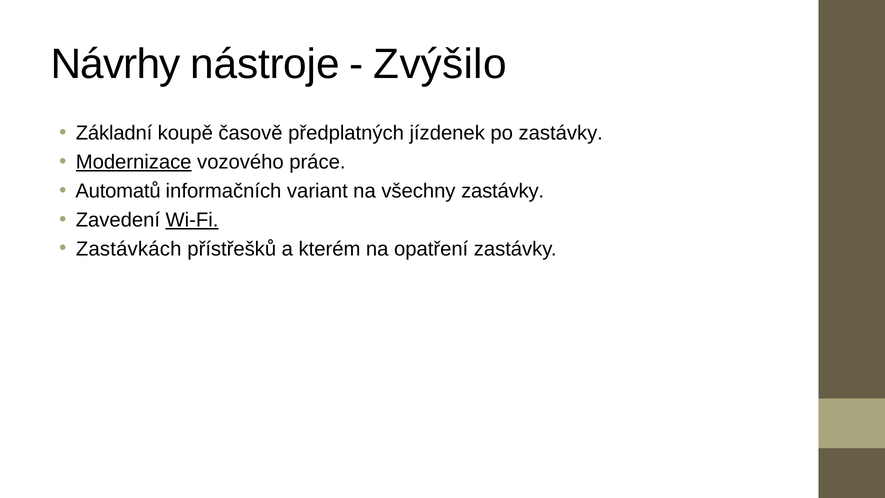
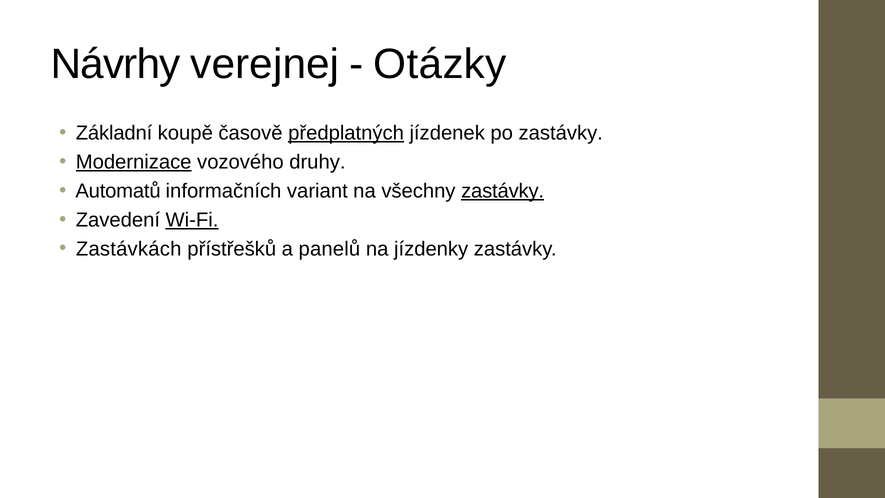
nástroje: nástroje -> verejnej
Zvýšilo: Zvýšilo -> Otázky
předplatných underline: none -> present
práce: práce -> druhy
zastávky at (503, 191) underline: none -> present
kterém: kterém -> panelů
opatření: opatření -> jízdenky
